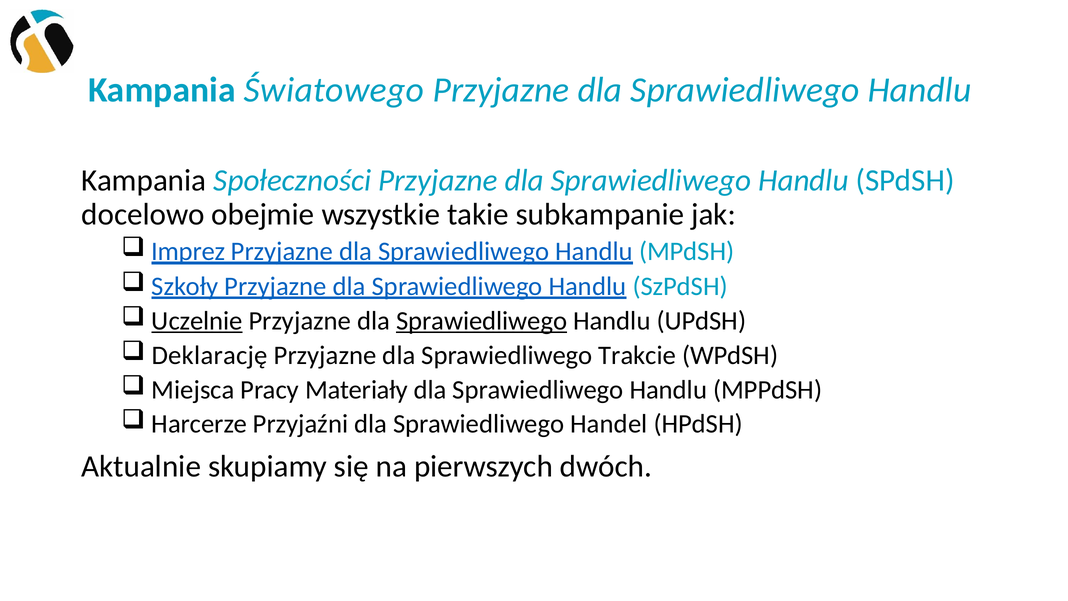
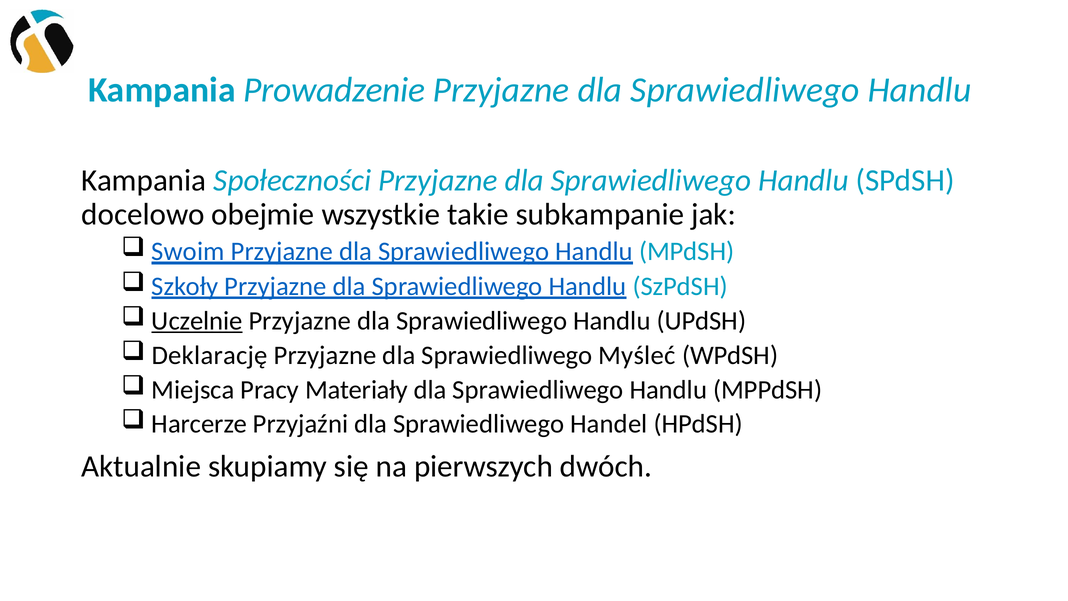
Światowego: Światowego -> Prowadzenie
Imprez: Imprez -> Swoim
Sprawiedliwego at (482, 321) underline: present -> none
Trakcie: Trakcie -> Myśleć
